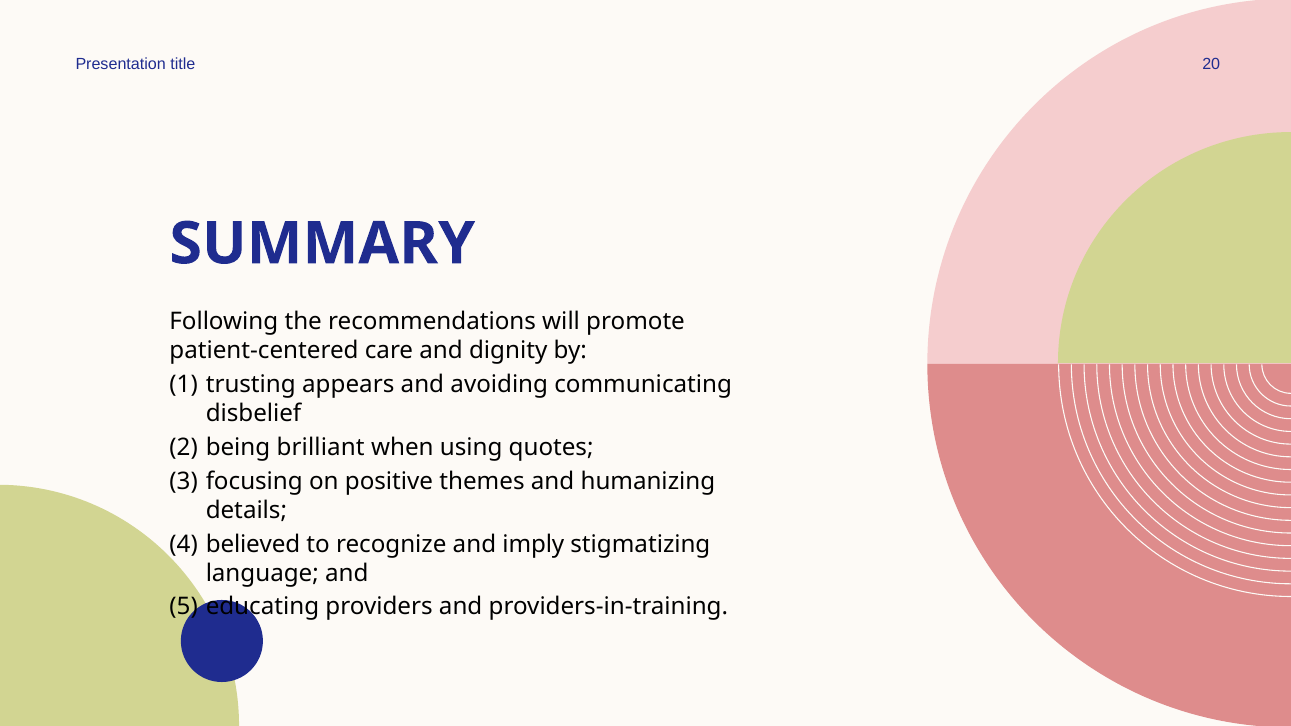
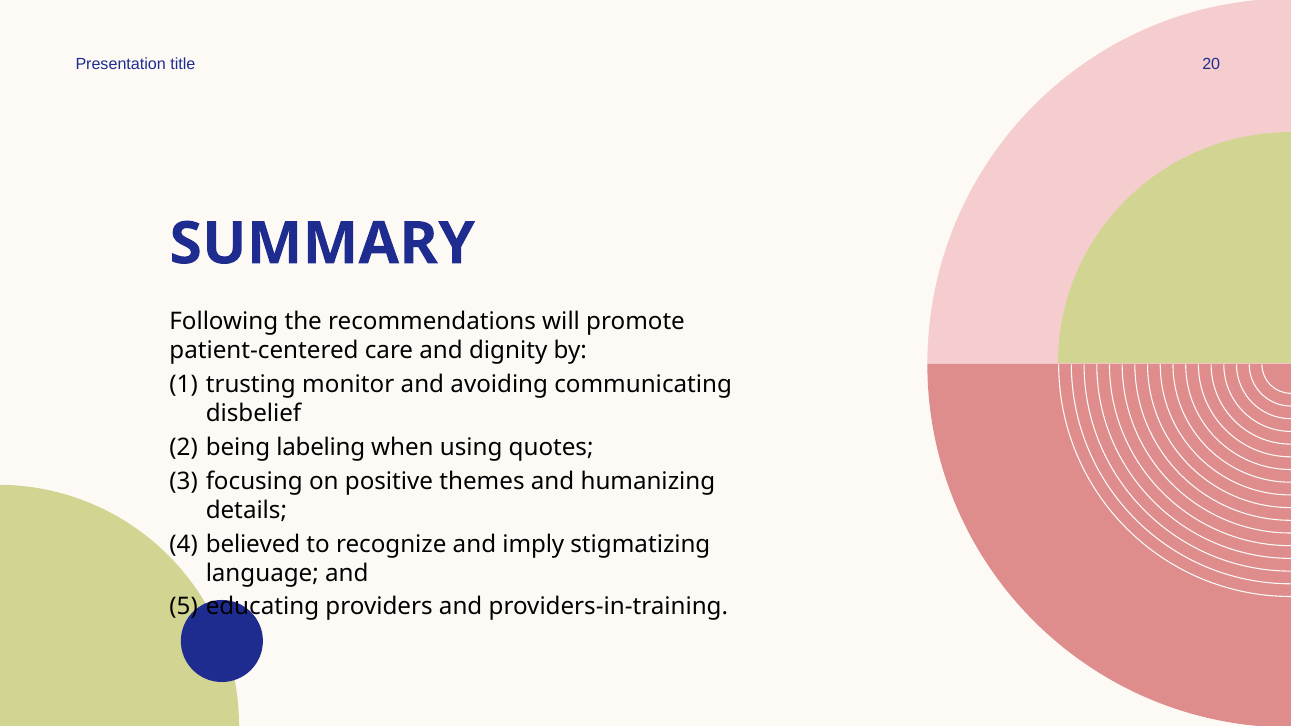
appears: appears -> monitor
brilliant: brilliant -> labeling
